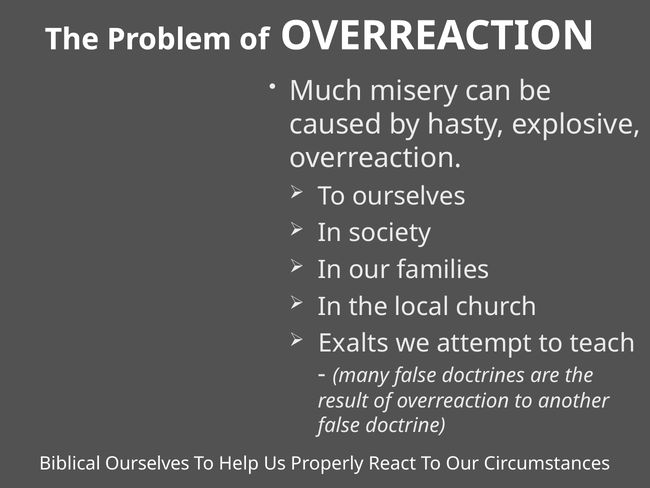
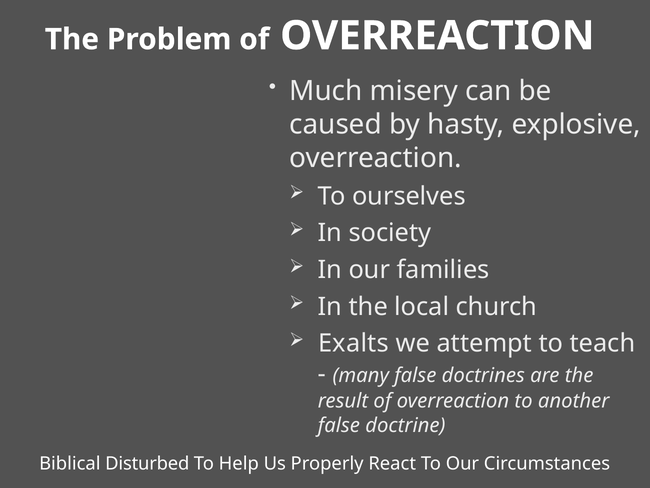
Biblical Ourselves: Ourselves -> Disturbed
